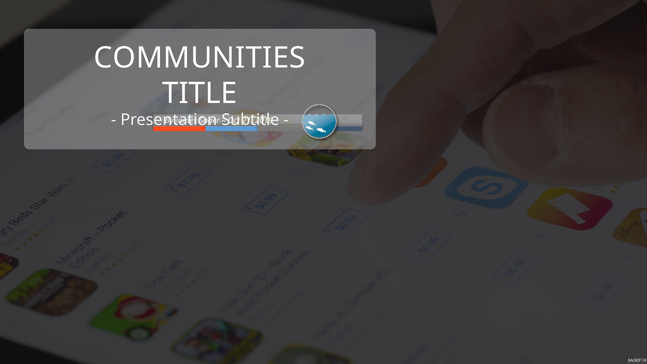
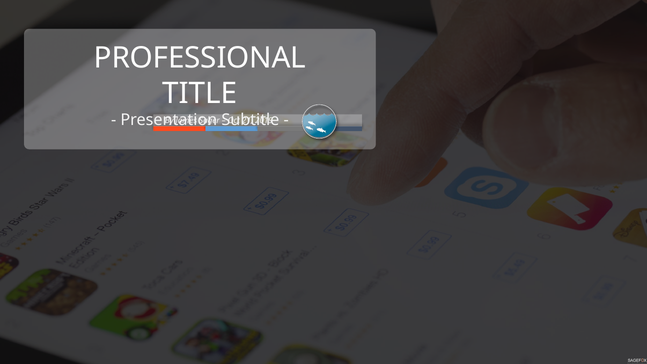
COMMUNITIES: COMMUNITIES -> PROFESSIONAL
